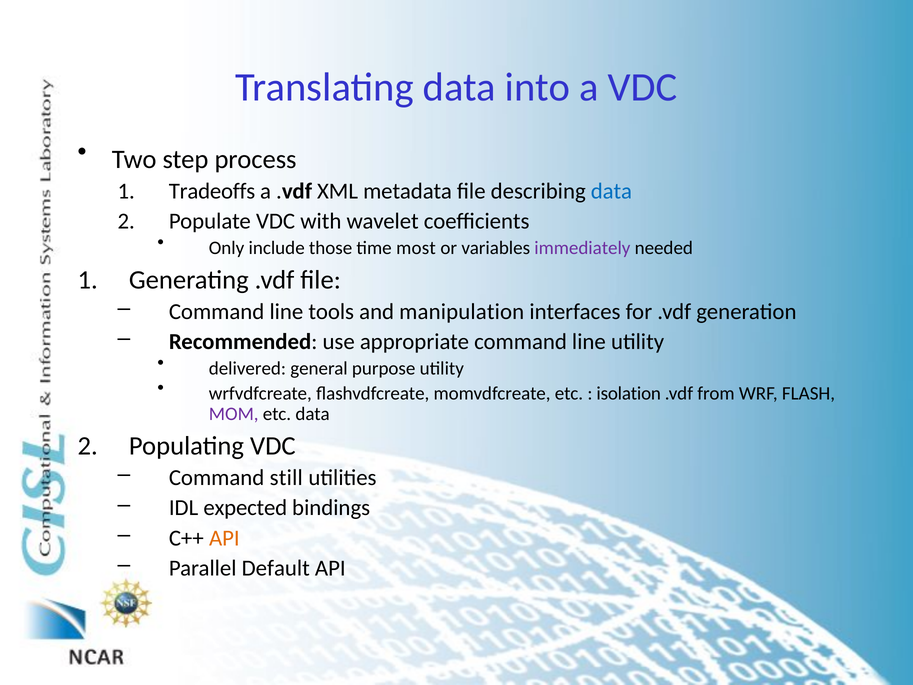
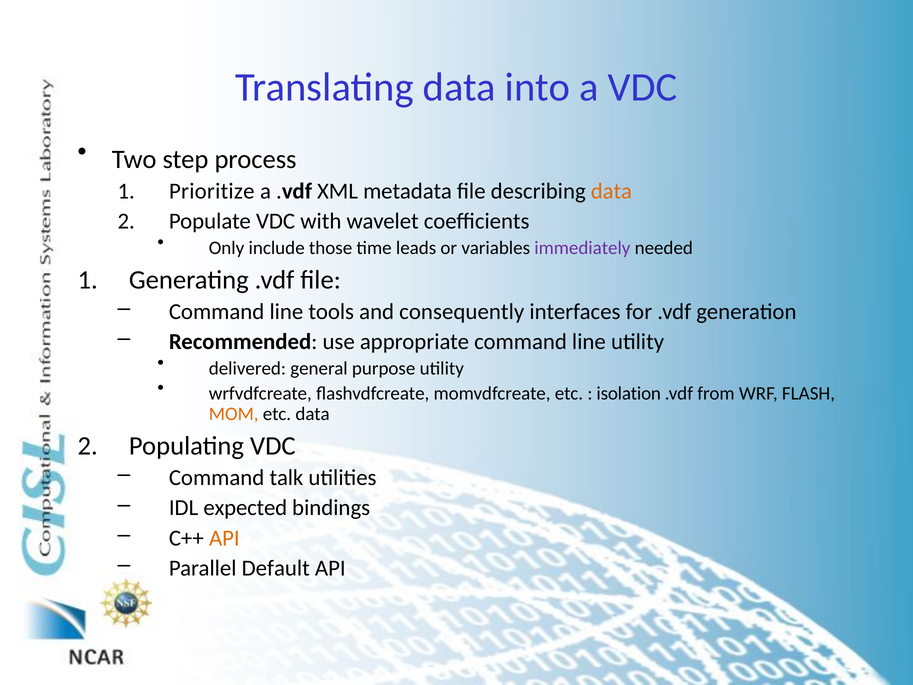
Tradeoffs: Tradeoffs -> Prioritize
data at (611, 191) colour: blue -> orange
most: most -> leads
manipulation: manipulation -> consequently
MOM colour: purple -> orange
still: still -> talk
